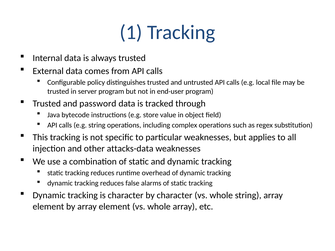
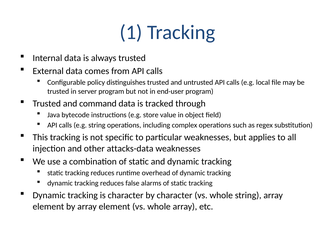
password: password -> command
